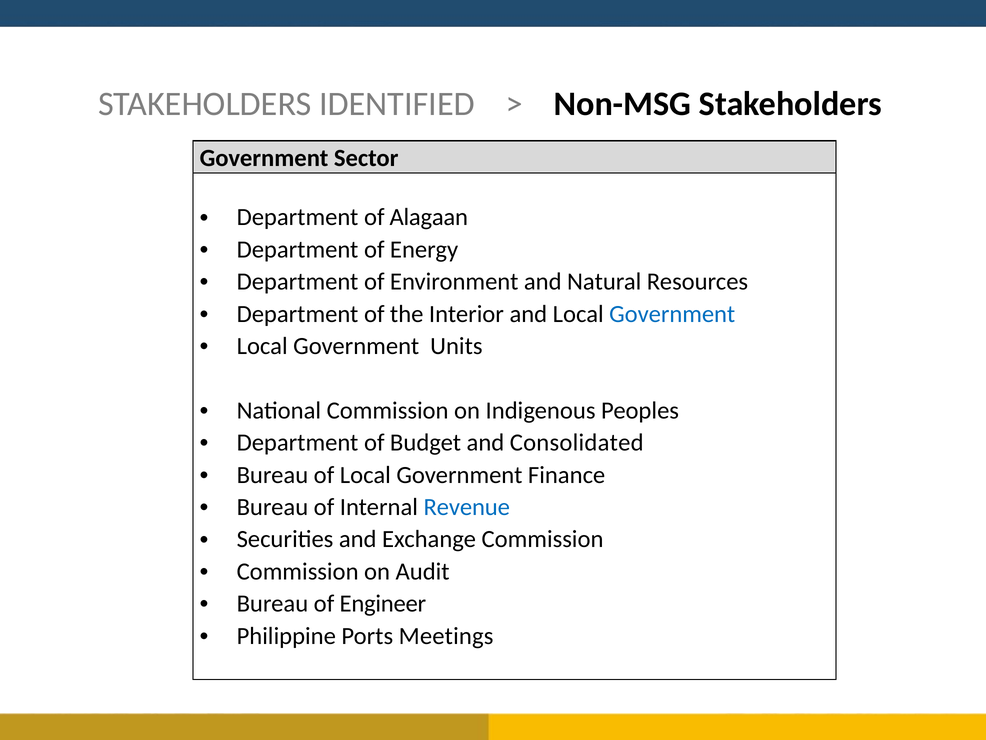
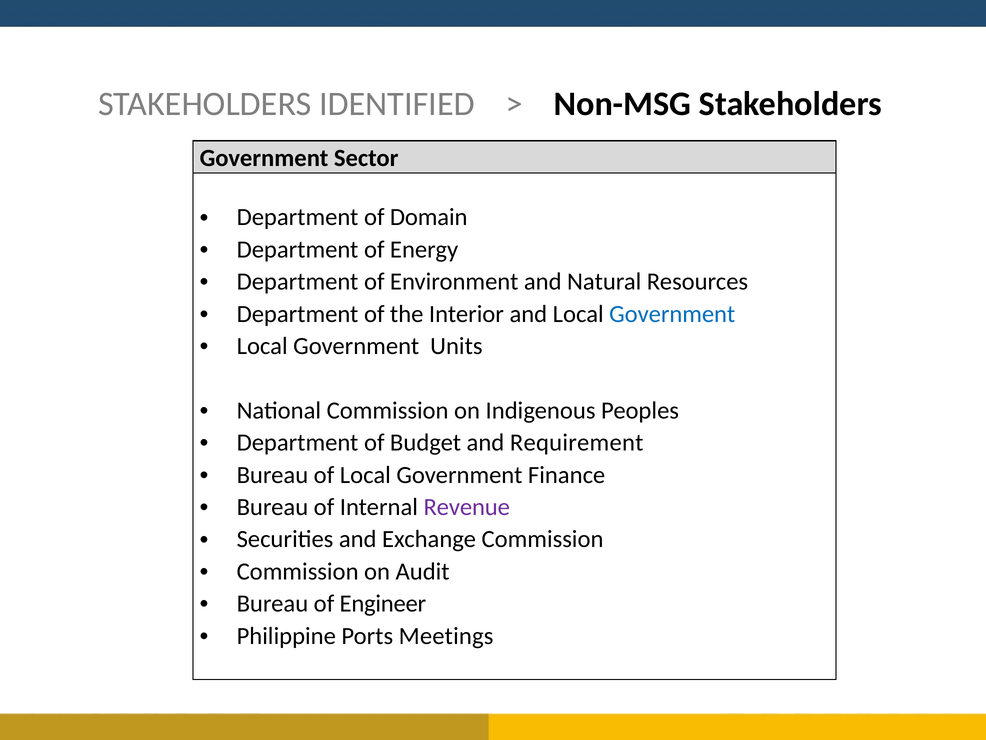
Alagaan: Alagaan -> Domain
Consolidated: Consolidated -> Requirement
Revenue colour: blue -> purple
